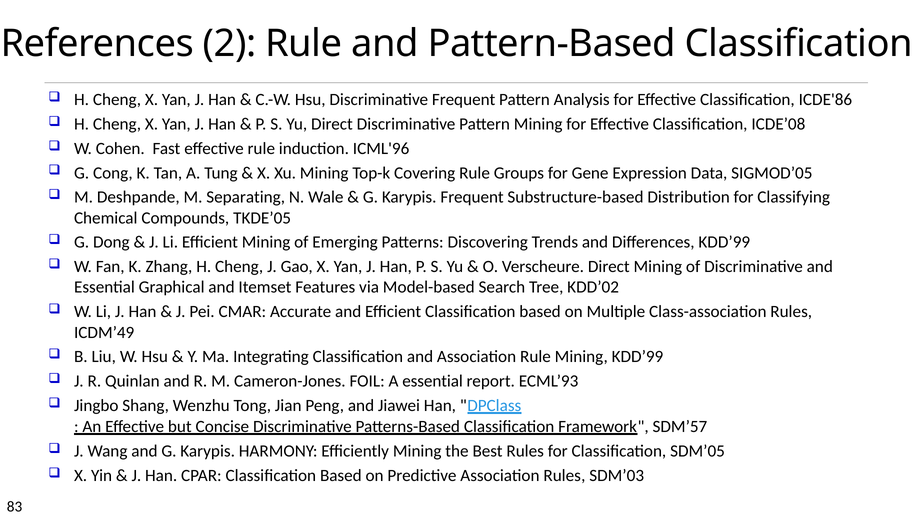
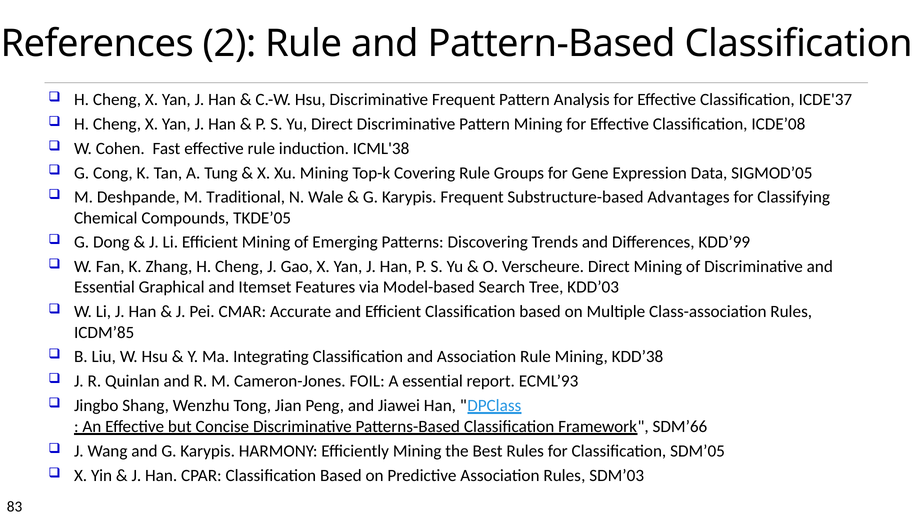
ICDE'86: ICDE'86 -> ICDE'37
ICML'96: ICML'96 -> ICML'38
Separating: Separating -> Traditional
Distribution: Distribution -> Advantages
KDD’02: KDD’02 -> KDD’03
ICDM’49: ICDM’49 -> ICDM’85
Mining KDD’99: KDD’99 -> KDD’38
SDM’57: SDM’57 -> SDM’66
